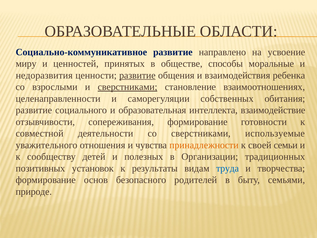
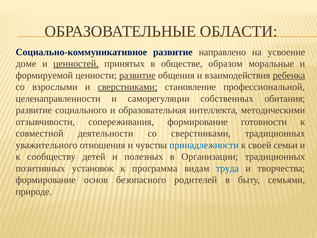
миру: миру -> доме
ценностей underline: none -> present
способы: способы -> образом
недоразвития: недоразвития -> формируемой
ребенка underline: none -> present
взаимоотношениях: взаимоотношениях -> профессиональной
взаимодействие: взаимодействие -> методическими
сверстниками используемые: используемые -> традиционных
принадлежности colour: orange -> blue
результаты: результаты -> программа
